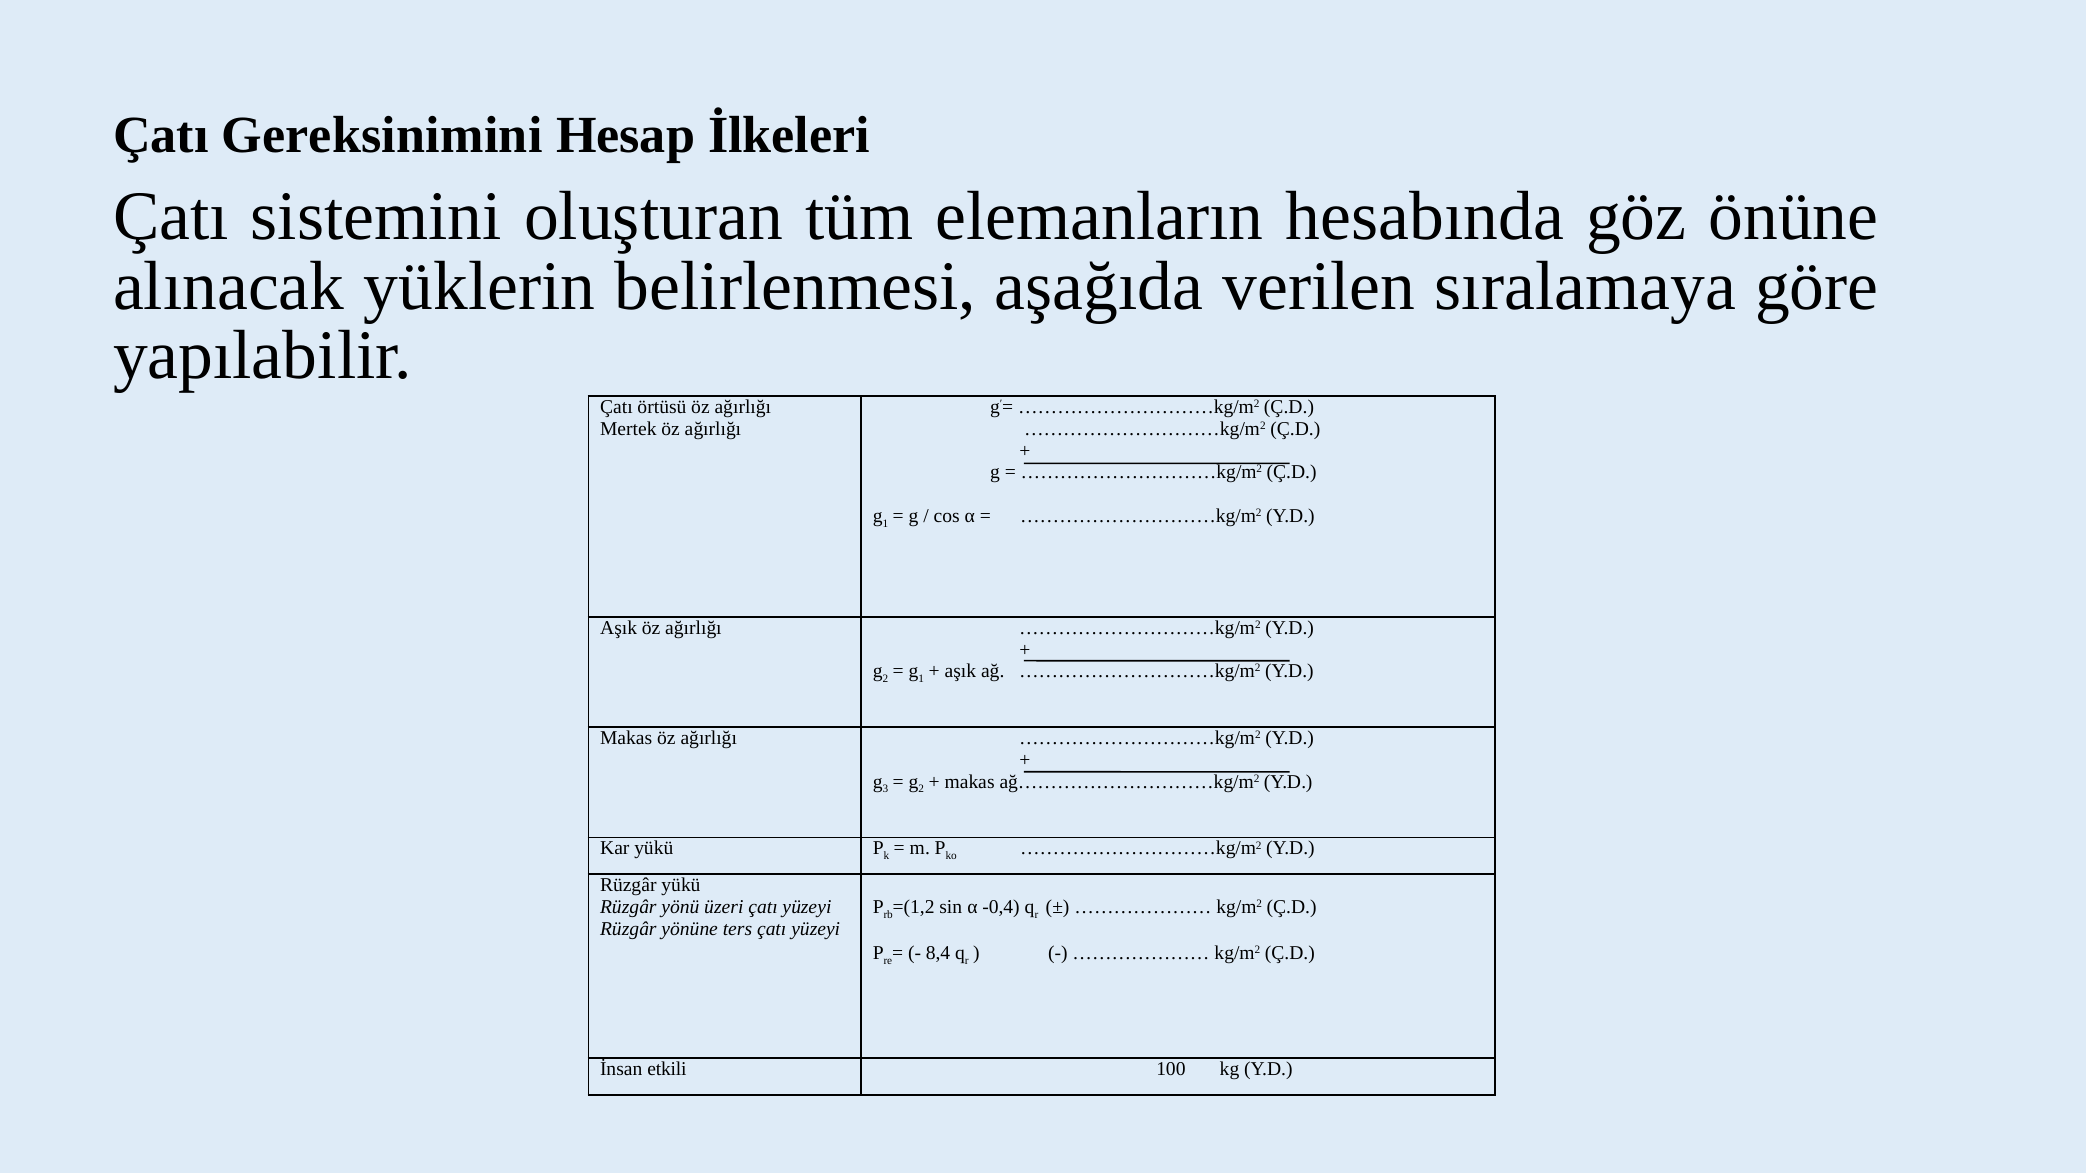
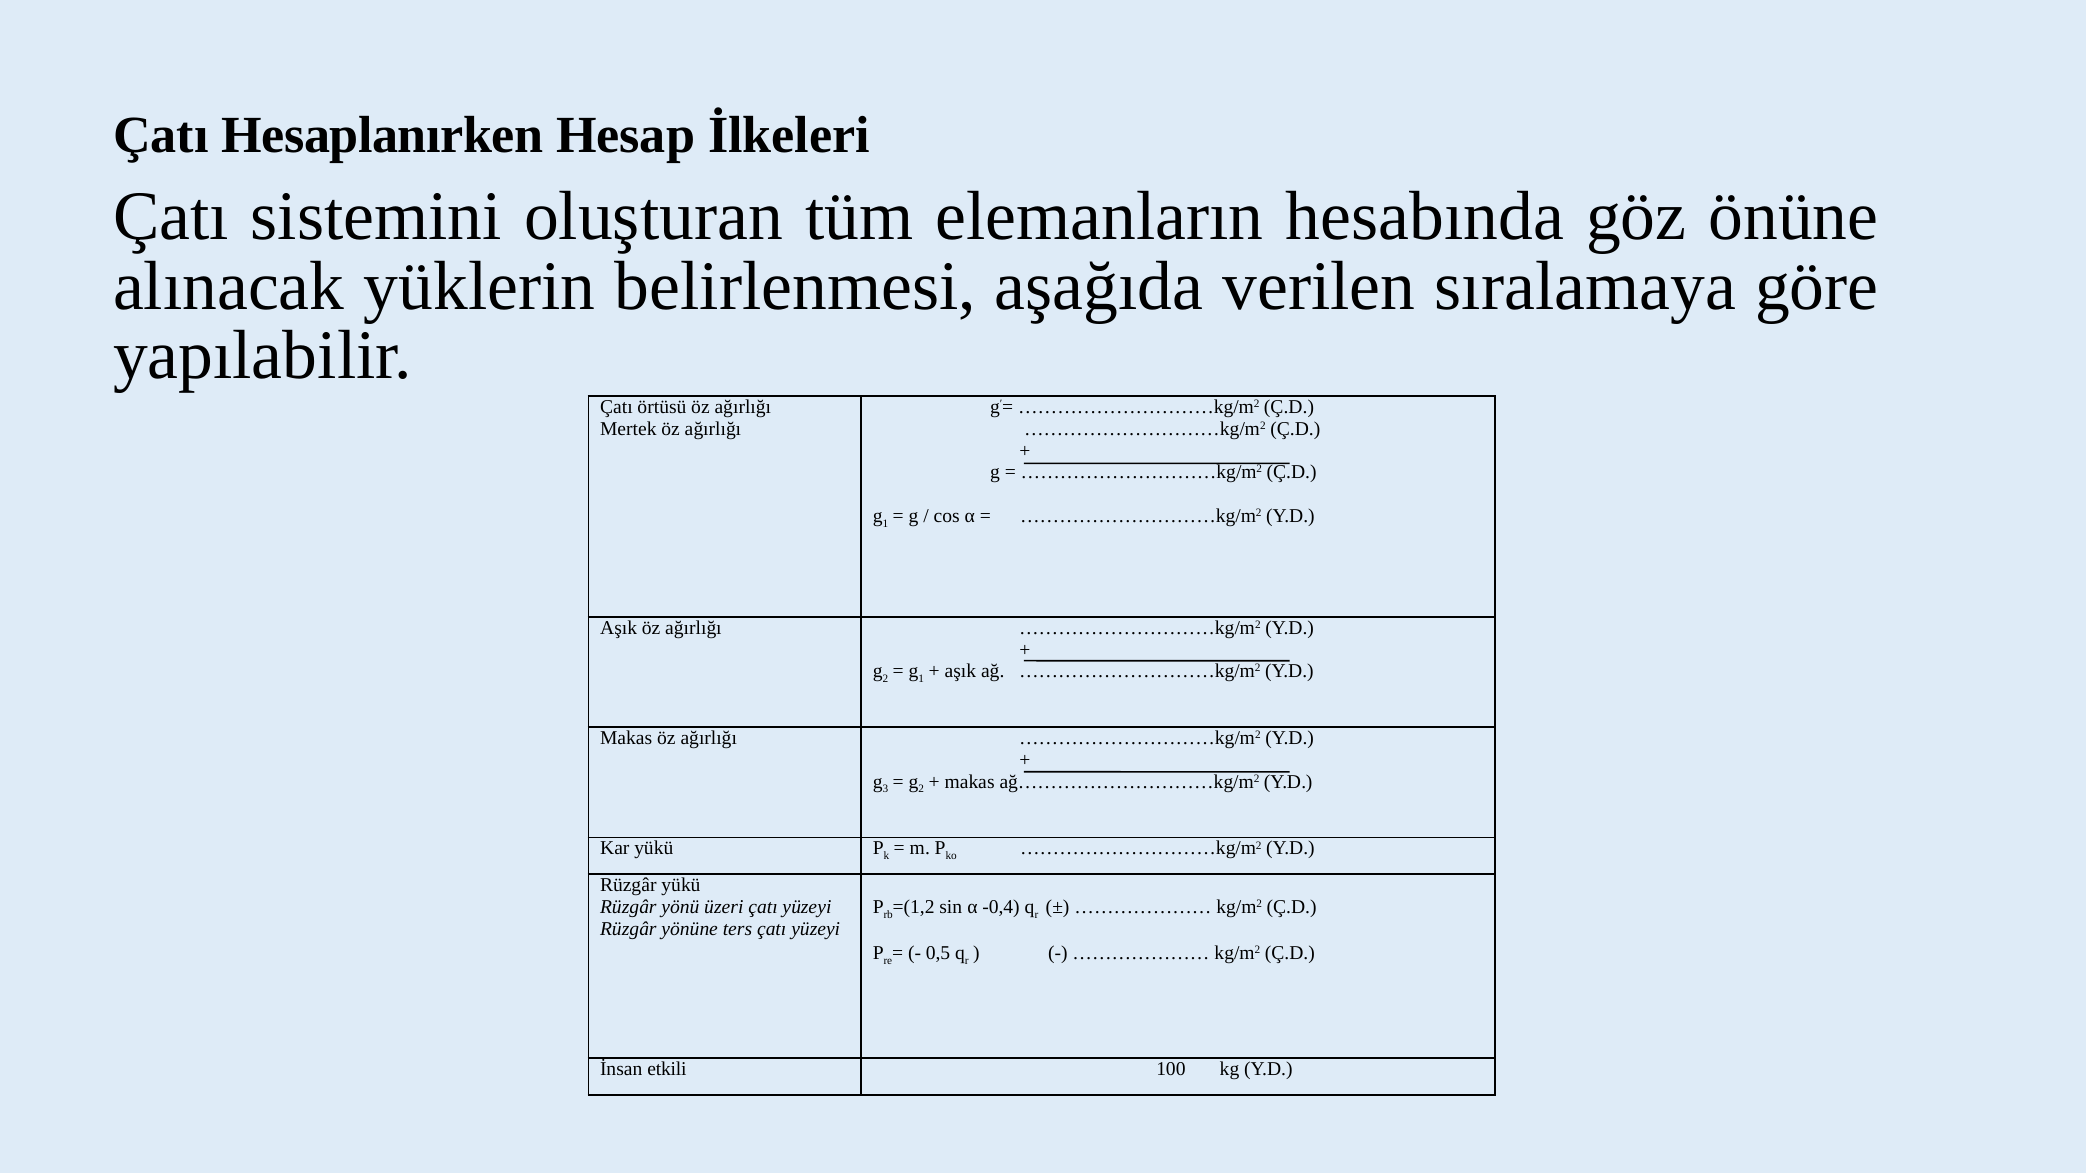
Gereksinimini: Gereksinimini -> Hesaplanırken
8,4: 8,4 -> 0,5
